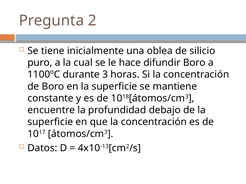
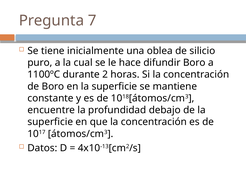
2: 2 -> 7
3: 3 -> 2
